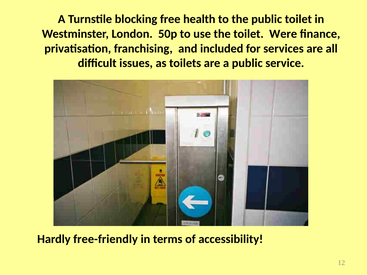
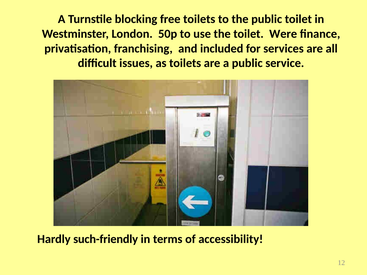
free health: health -> toilets
free-friendly: free-friendly -> such-friendly
